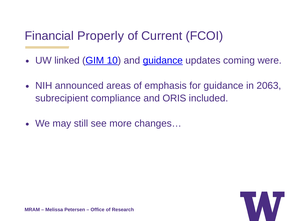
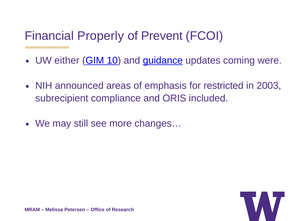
Current: Current -> Prevent
linked: linked -> either
for guidance: guidance -> restricted
2063: 2063 -> 2003
